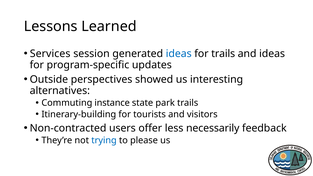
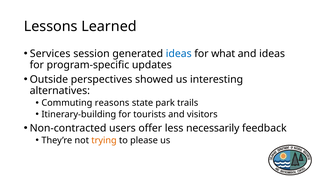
for trails: trails -> what
instance: instance -> reasons
trying colour: blue -> orange
